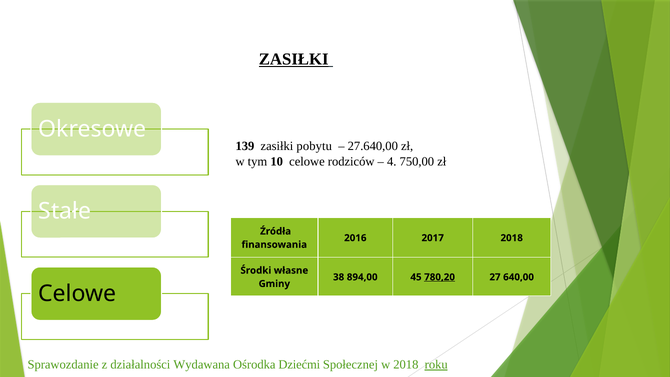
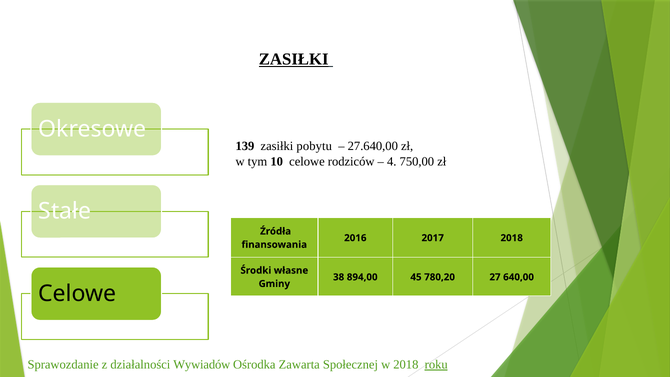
780,20 underline: present -> none
Wydawana: Wydawana -> Wywiadów
Dziećmi: Dziećmi -> Zawarta
